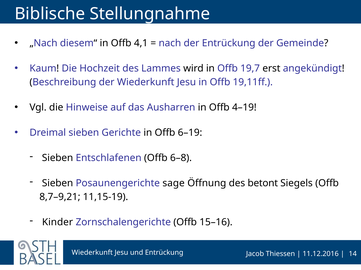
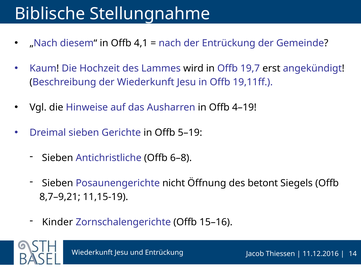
6–19: 6–19 -> 5–19
Entschlafenen: Entschlafenen -> Antichristliche
sage: sage -> nicht
